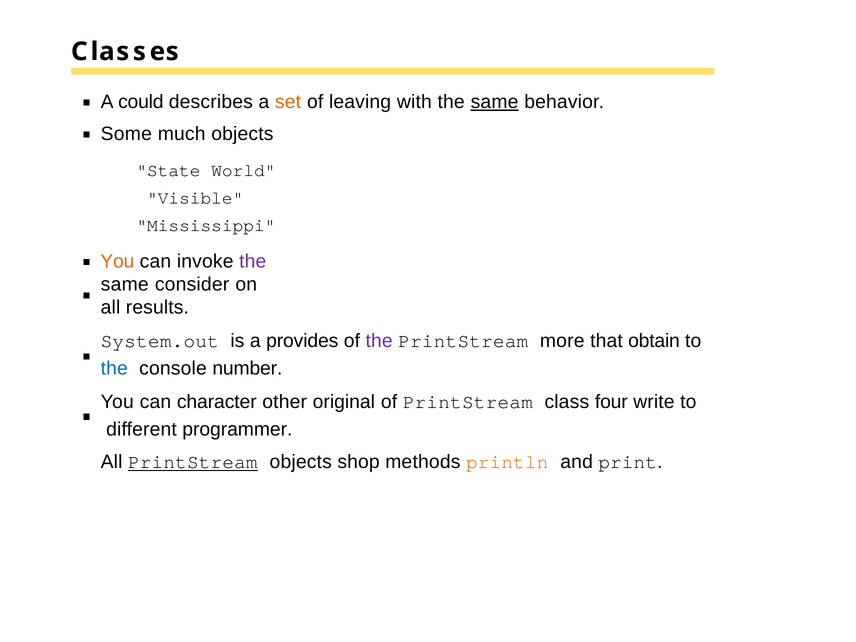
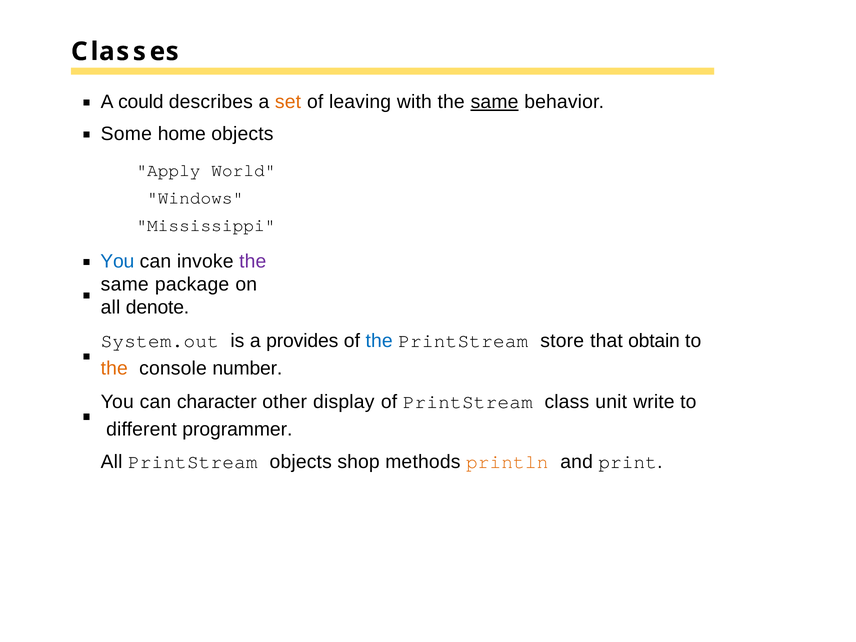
much: much -> home
State: State -> Apply
Visible: Visible -> Windows
You at (117, 261) colour: orange -> blue
consider: consider -> package
results: results -> denote
the at (379, 341) colour: purple -> blue
more: more -> store
the at (114, 368) colour: blue -> orange
original: original -> display
four: four -> unit
PrintStream at (193, 462) underline: present -> none
